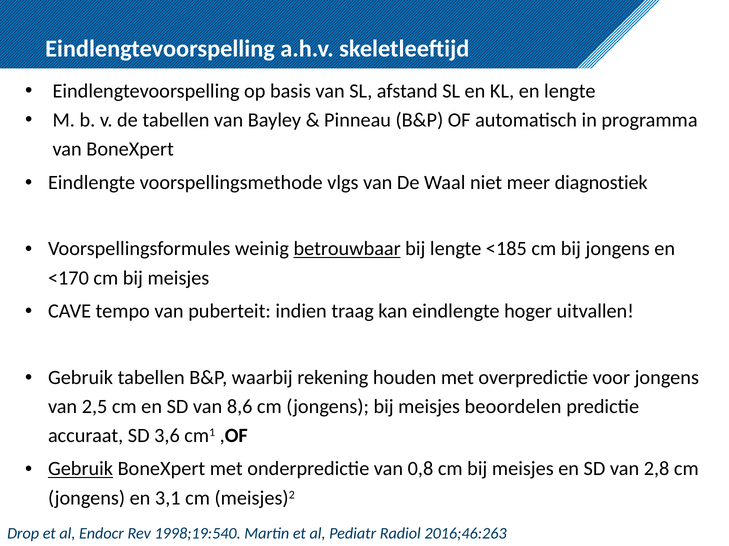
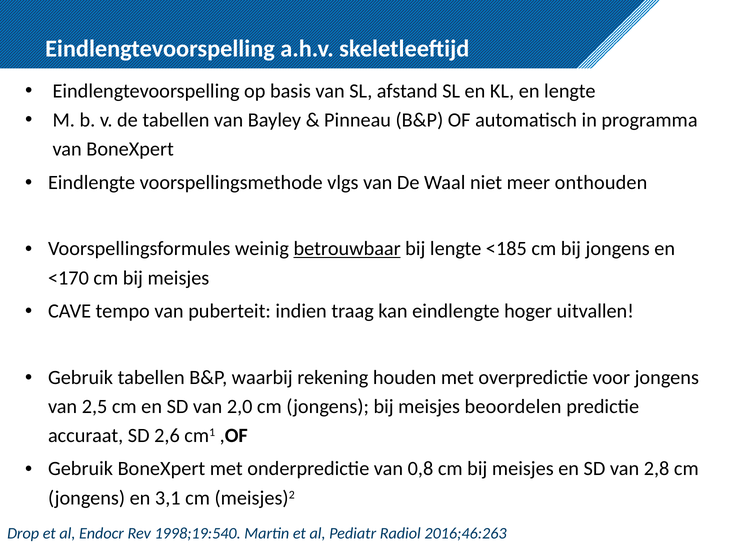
diagnostiek: diagnostiek -> onthouden
8,6: 8,6 -> 2,0
3,6: 3,6 -> 2,6
Gebruik at (81, 469) underline: present -> none
